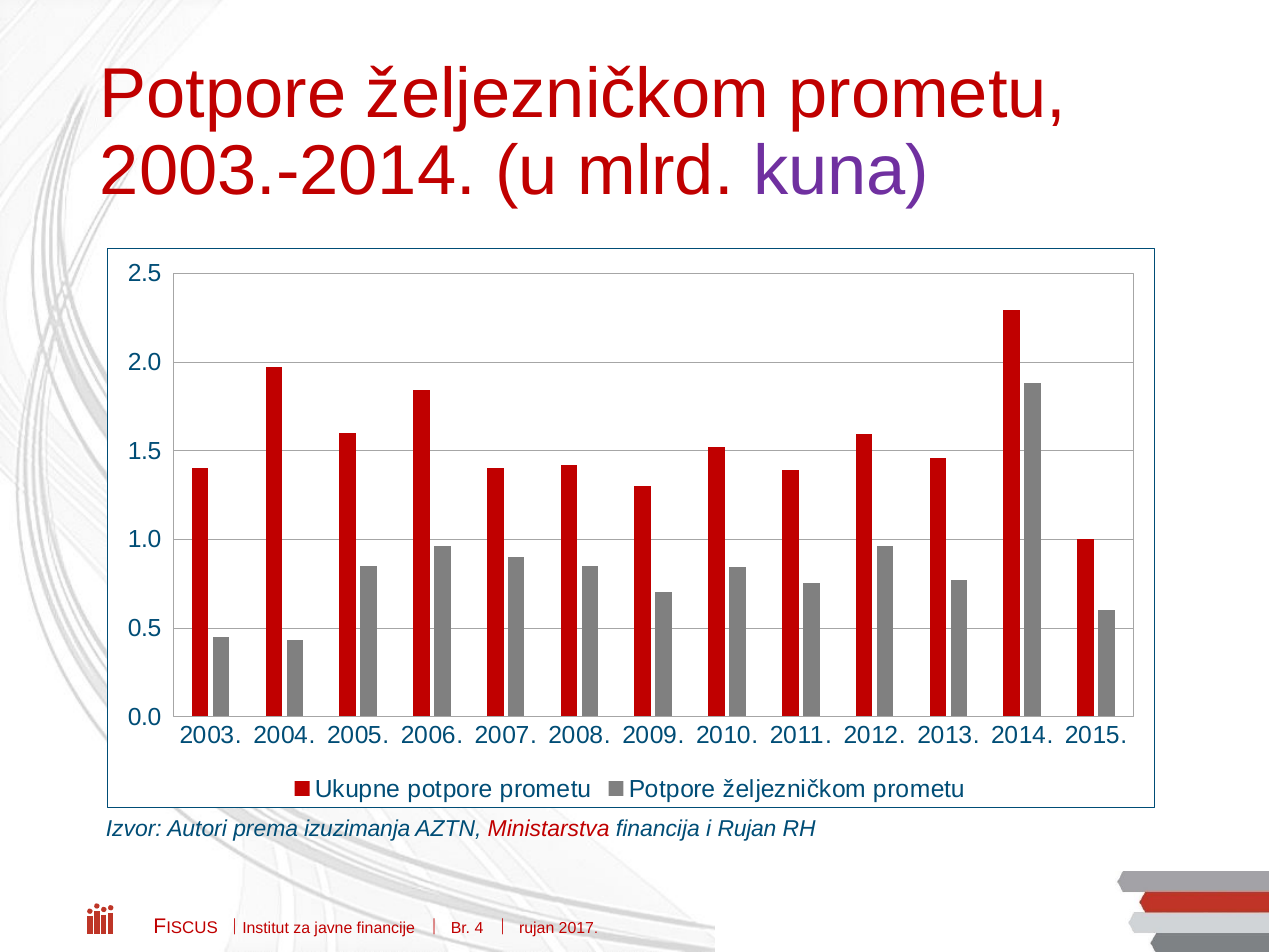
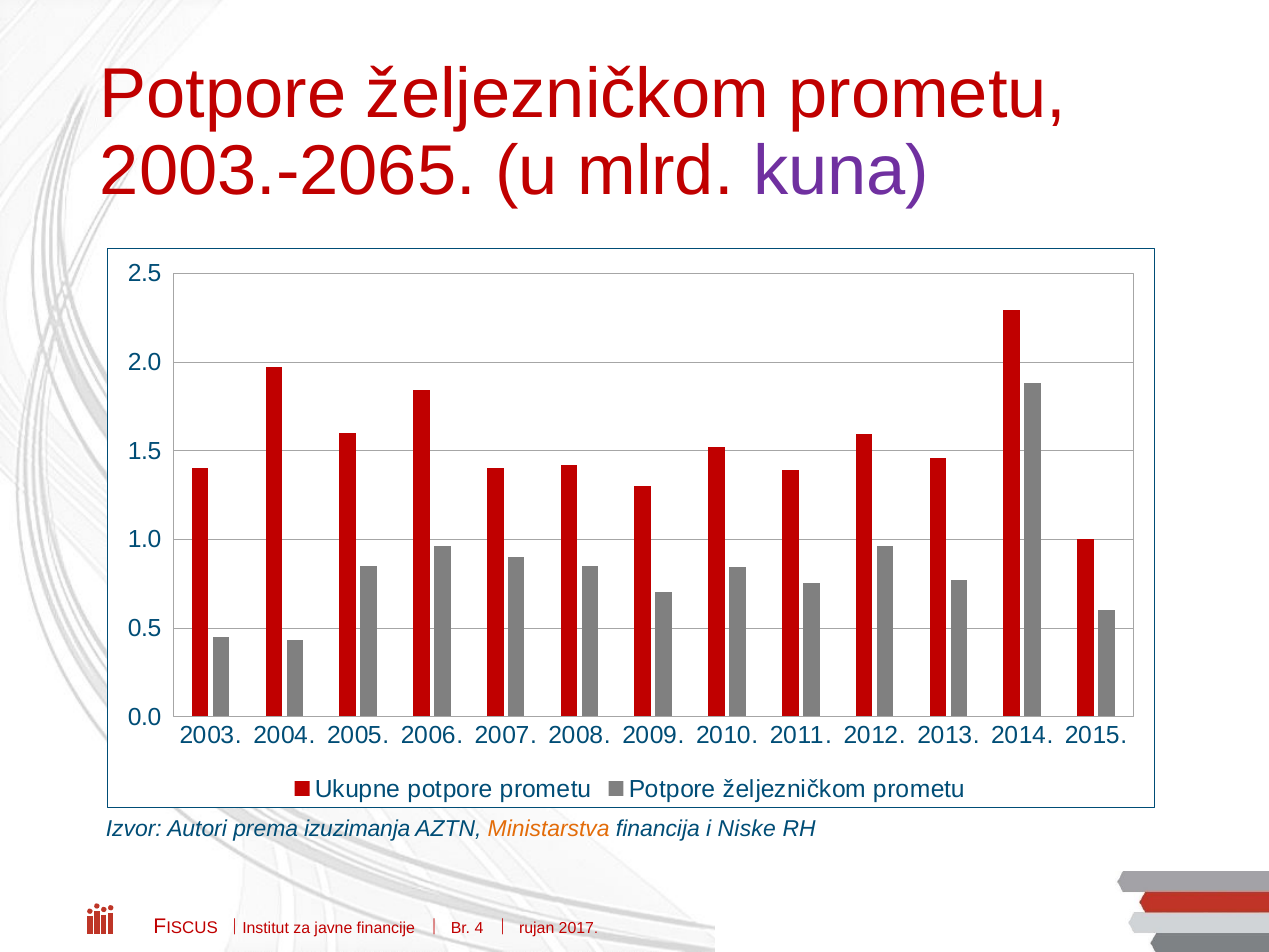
2003.-2014: 2003.-2014 -> 2003.-2065
Ministarstva colour: red -> orange
i Rujan: Rujan -> Niske
